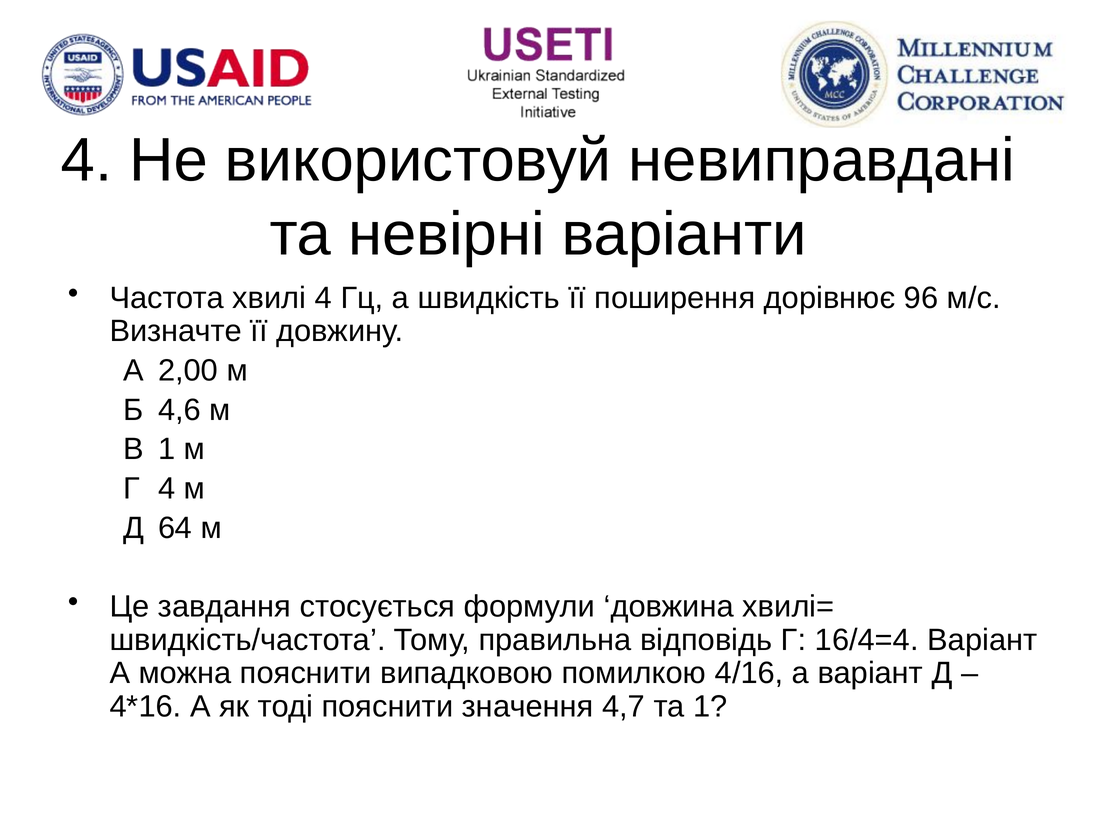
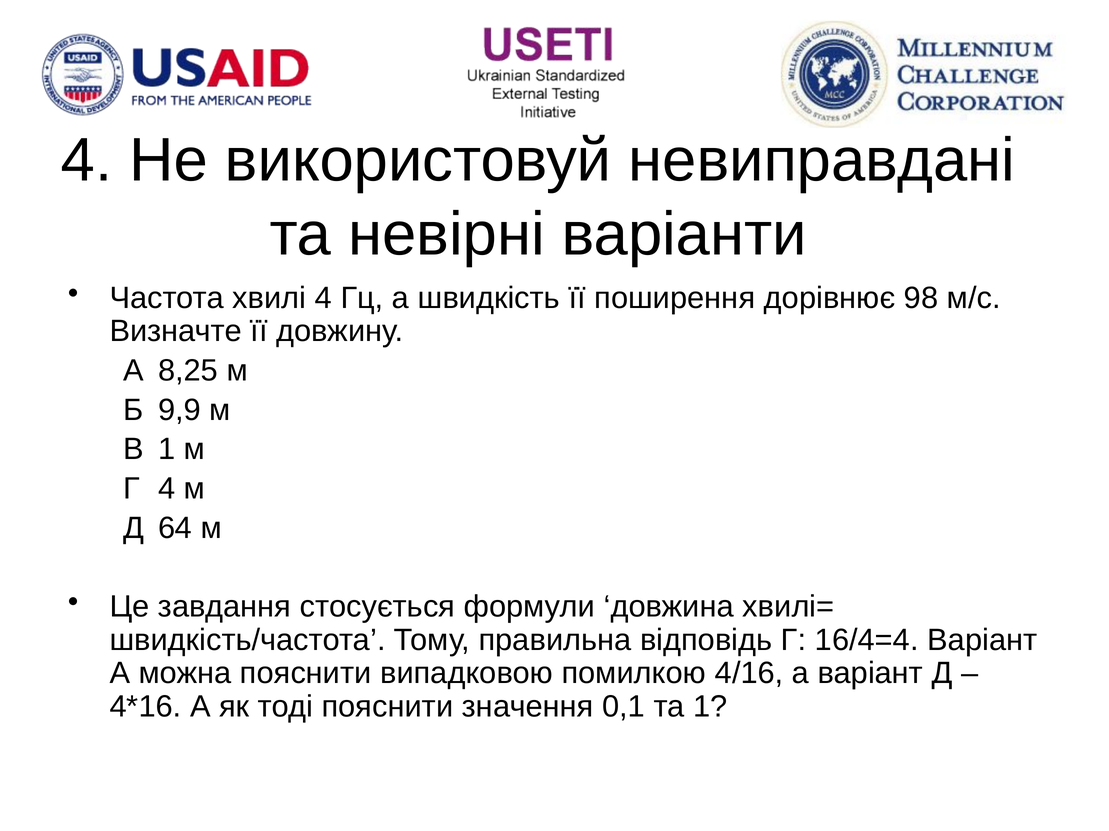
96: 96 -> 98
2,00: 2,00 -> 8,25
4,6: 4,6 -> 9,9
4,7: 4,7 -> 0,1
